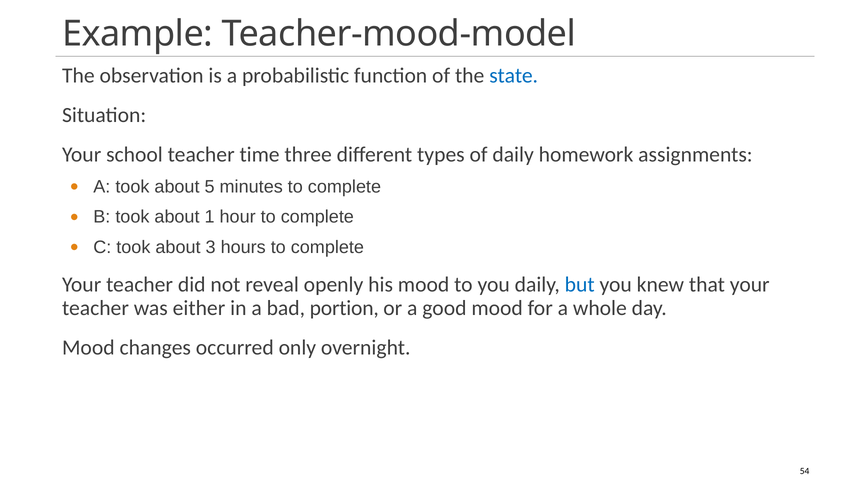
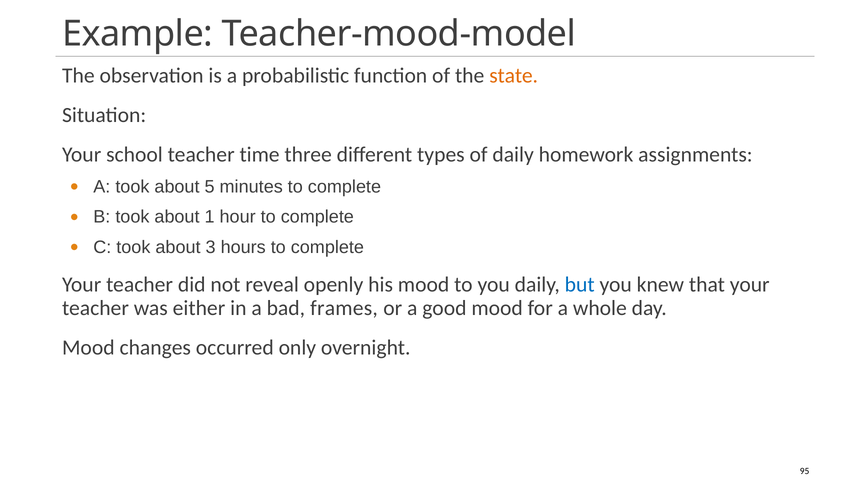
state colour: blue -> orange
portion: portion -> frames
54: 54 -> 95
